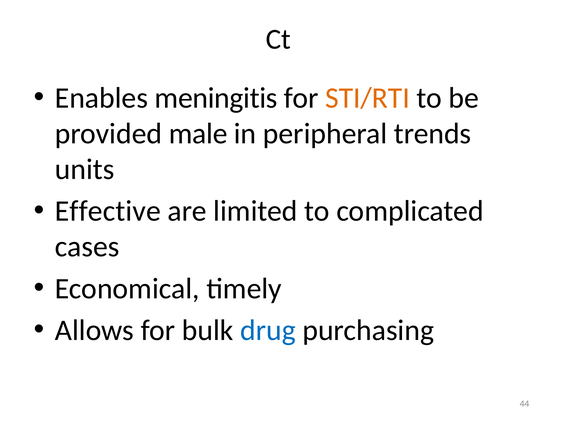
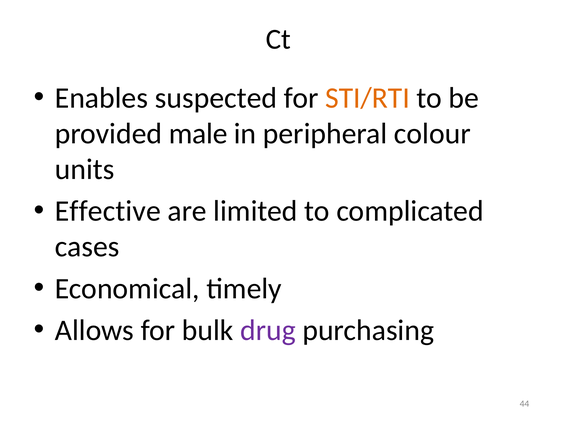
meningitis: meningitis -> suspected
trends: trends -> colour
drug colour: blue -> purple
